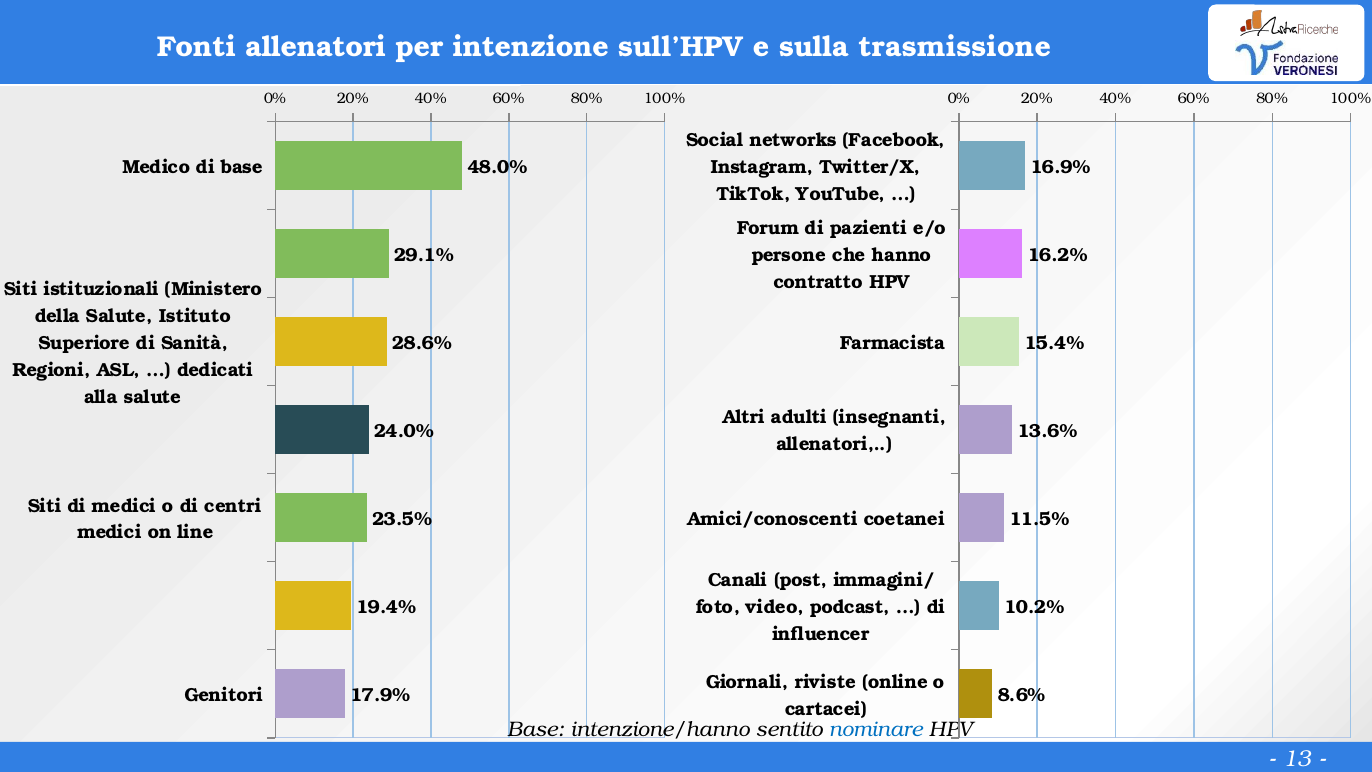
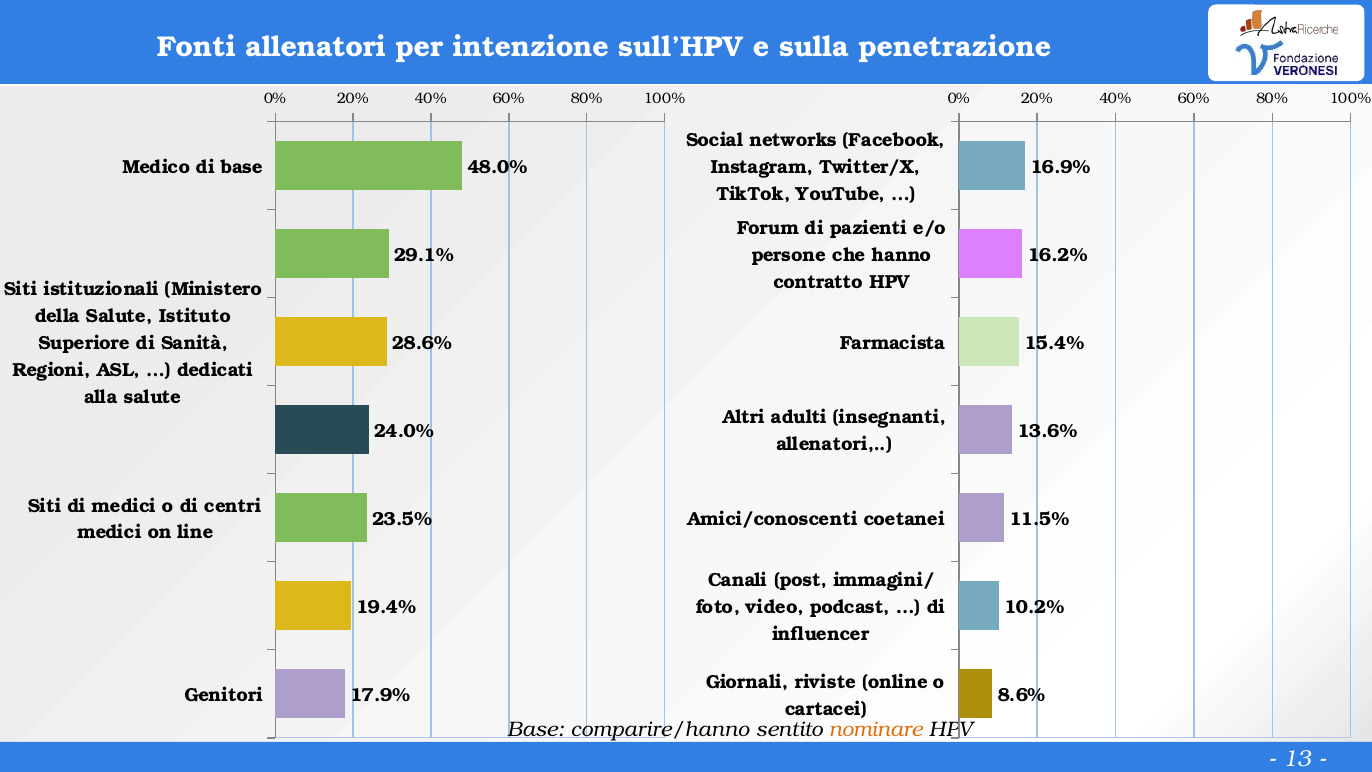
trasmissione: trasmissione -> penetrazione
intenzione/hanno: intenzione/hanno -> comparire/hanno
nominare colour: blue -> orange
